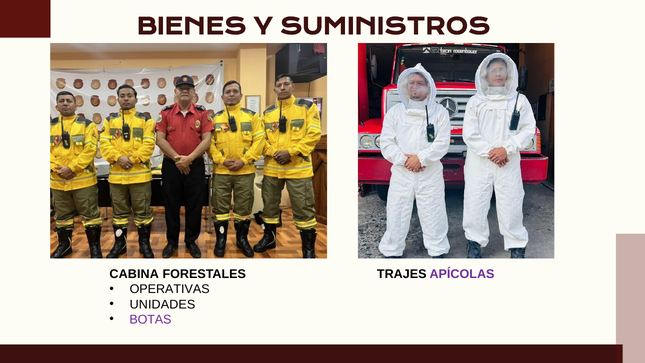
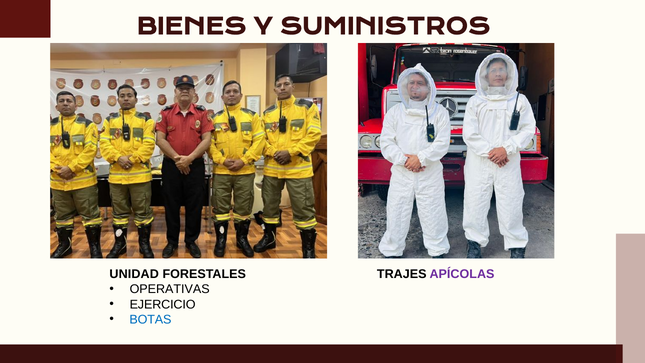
CABINA: CABINA -> UNIDAD
UNIDADES: UNIDADES -> EJERCICIO
BOTAS colour: purple -> blue
